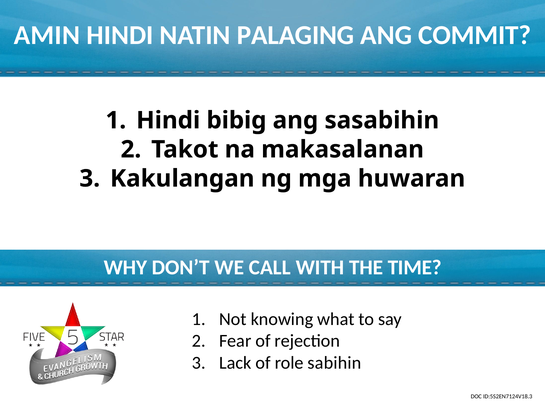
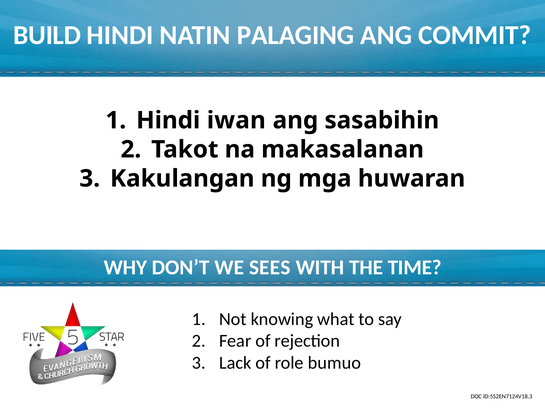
AMIN: AMIN -> BUILD
bibig: bibig -> iwan
CALL: CALL -> SEES
sabihin: sabihin -> bumuo
